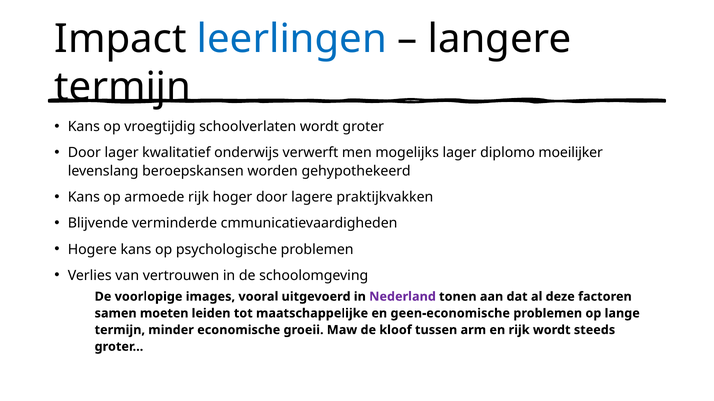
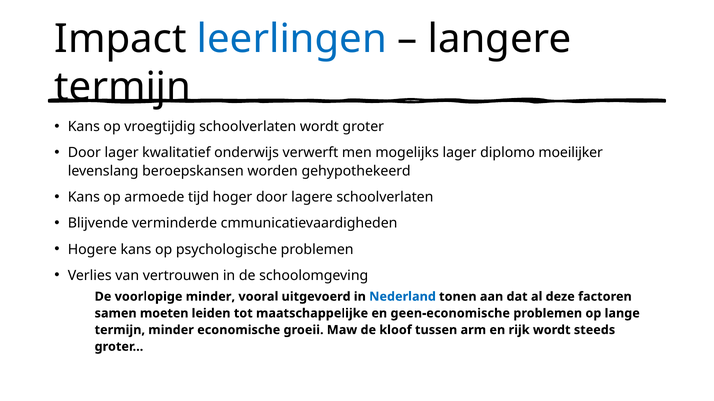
armoede rijk: rijk -> tijd
lagere praktijkvakken: praktijkvakken -> schoolverlaten
voorlopige images: images -> minder
Nederland colour: purple -> blue
